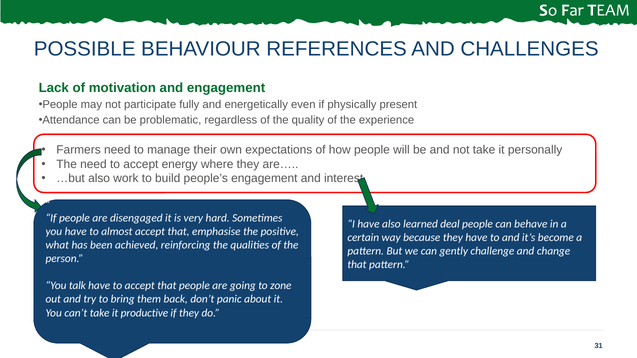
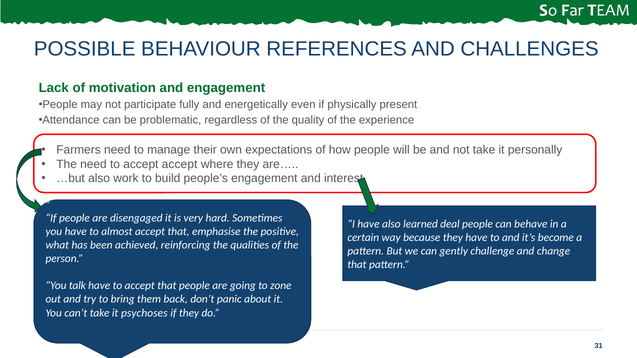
accept energy: energy -> accept
productive: productive -> psychoses
